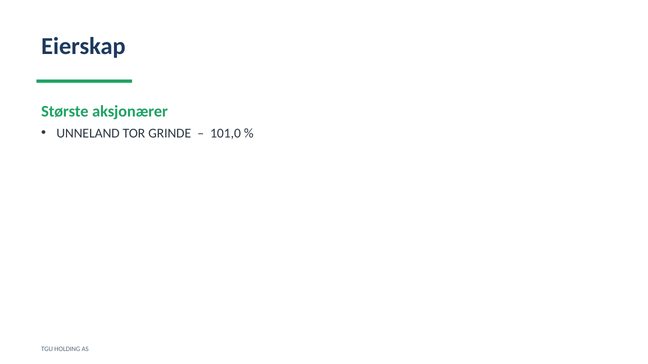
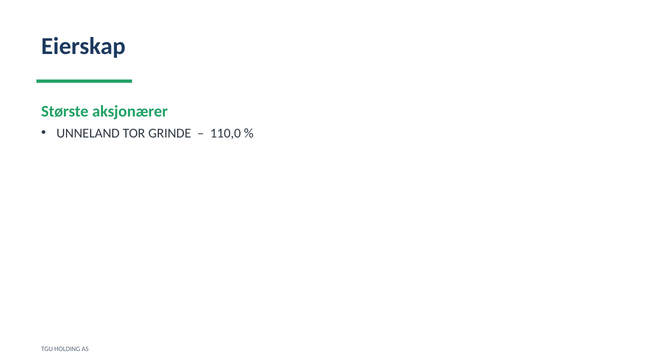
101,0: 101,0 -> 110,0
